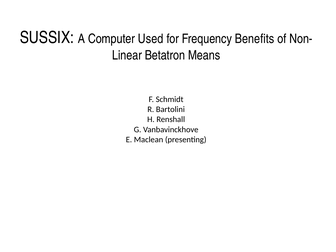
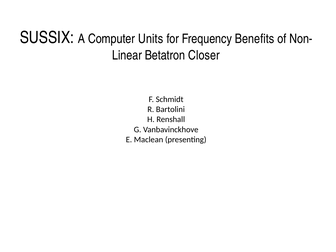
Used: Used -> Units
Means: Means -> Closer
